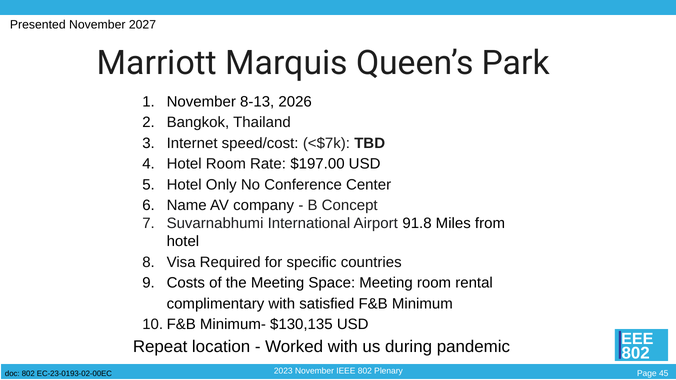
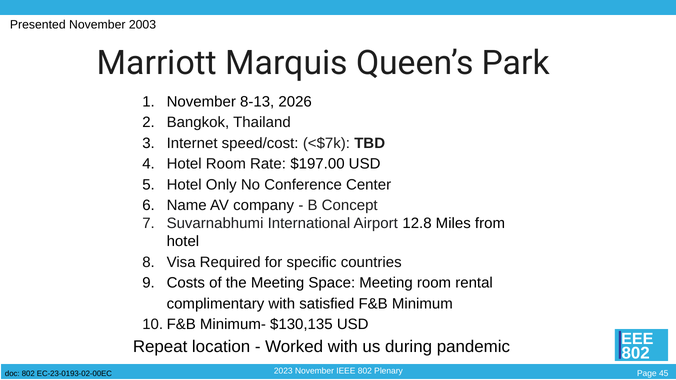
2027: 2027 -> 2003
91.8: 91.8 -> 12.8
